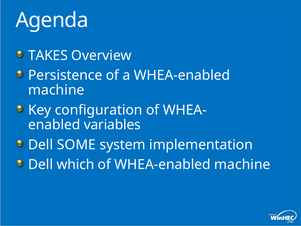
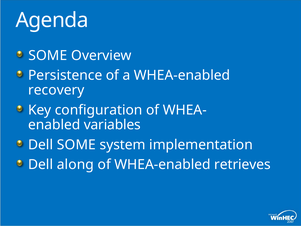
TAKES at (48, 55): TAKES -> SOME
machine at (56, 90): machine -> recovery
which: which -> along
of WHEA-enabled machine: machine -> retrieves
